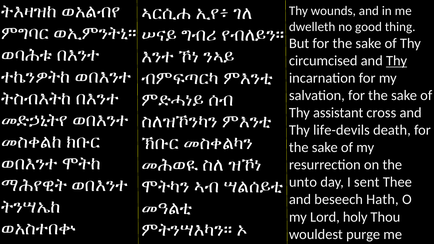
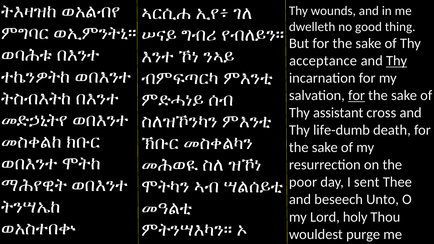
circumcised: circumcised -> acceptance
for at (357, 95) underline: none -> present
life-devils: life-devils -> life-dumb
unto: unto -> poor
Hath: Hath -> Unto
